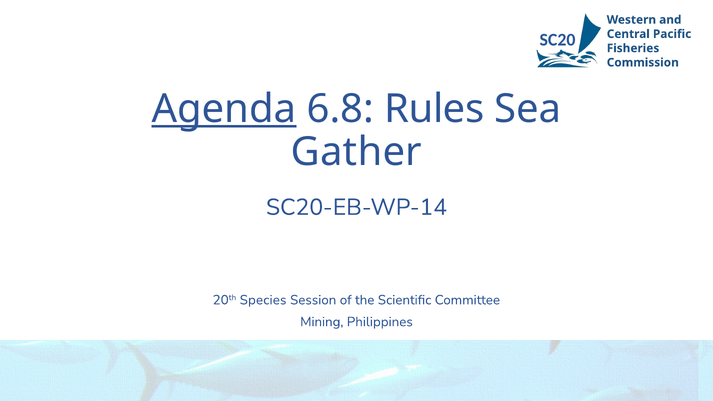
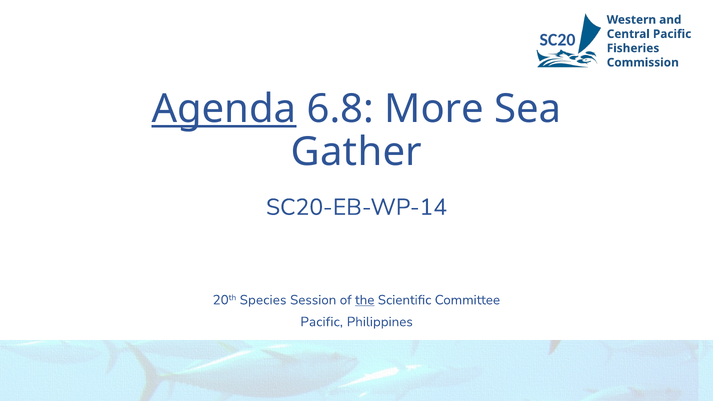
Rules: Rules -> More
the underline: none -> present
Mining at (322, 322): Mining -> Pacific
